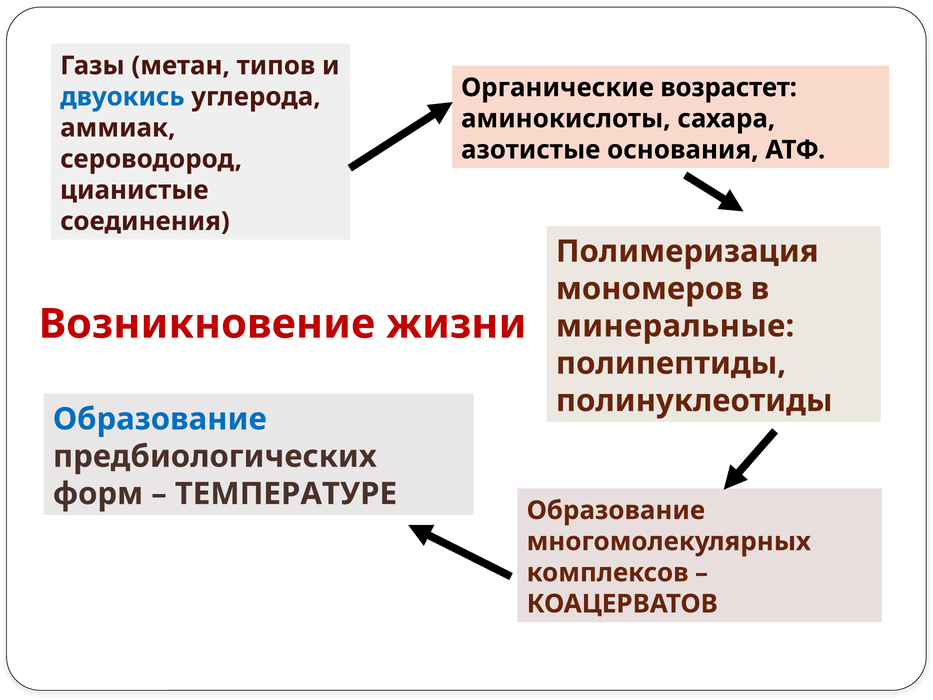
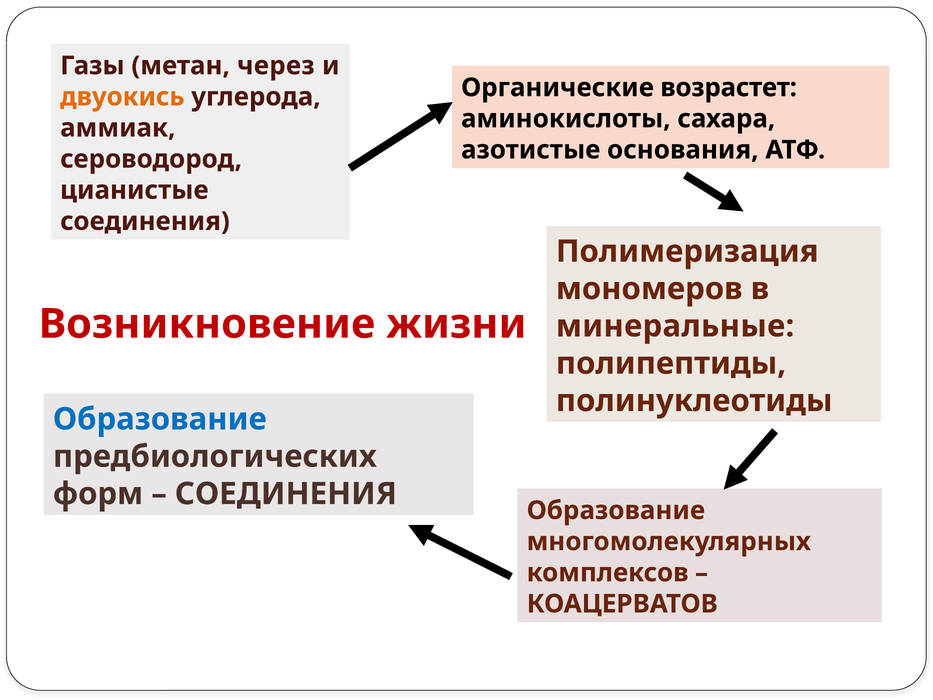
типов: типов -> через
двуокись colour: blue -> orange
ТЕМПЕРАТУРЕ at (286, 494): ТЕМПЕРАТУРЕ -> СОЕДИНЕНИЯ
